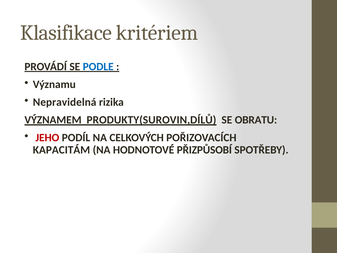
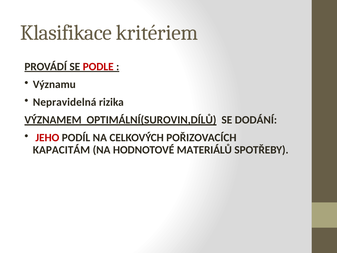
PODLE colour: blue -> red
PRODUKTY(SUROVIN,DÍLŮ: PRODUKTY(SUROVIN,DÍLŮ -> OPTIMÁLNÍ(SUROVIN,DÍLŮ
OBRATU: OBRATU -> DODÁNÍ
PŘIZPŮSOBÍ: PŘIZPŮSOBÍ -> MATERIÁLŮ
